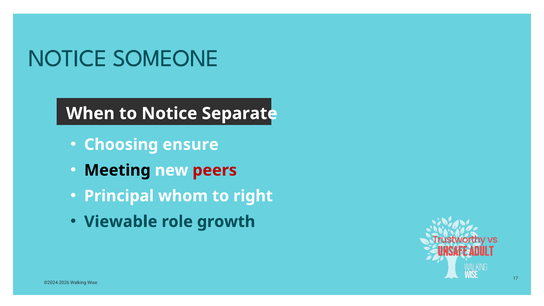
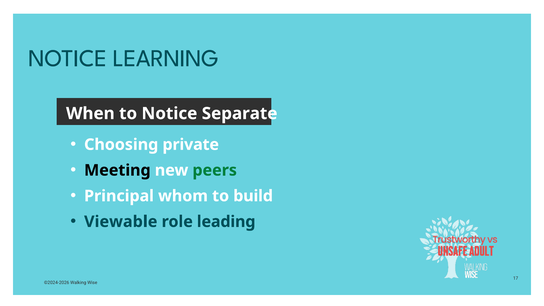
SOMEONE: SOMEONE -> LEARNING
ensure: ensure -> private
peers colour: red -> green
right: right -> build
growth: growth -> leading
